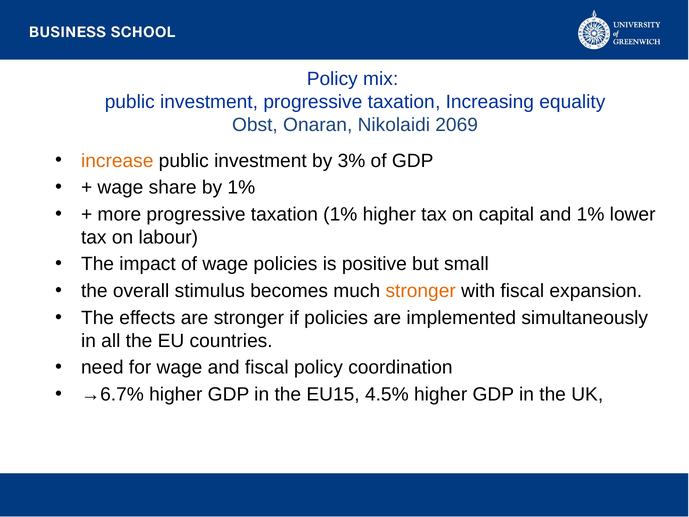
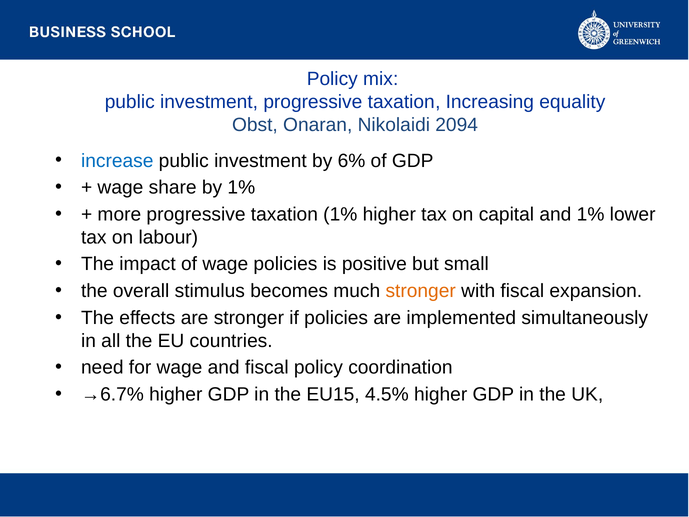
2069: 2069 -> 2094
increase colour: orange -> blue
3%: 3% -> 6%
